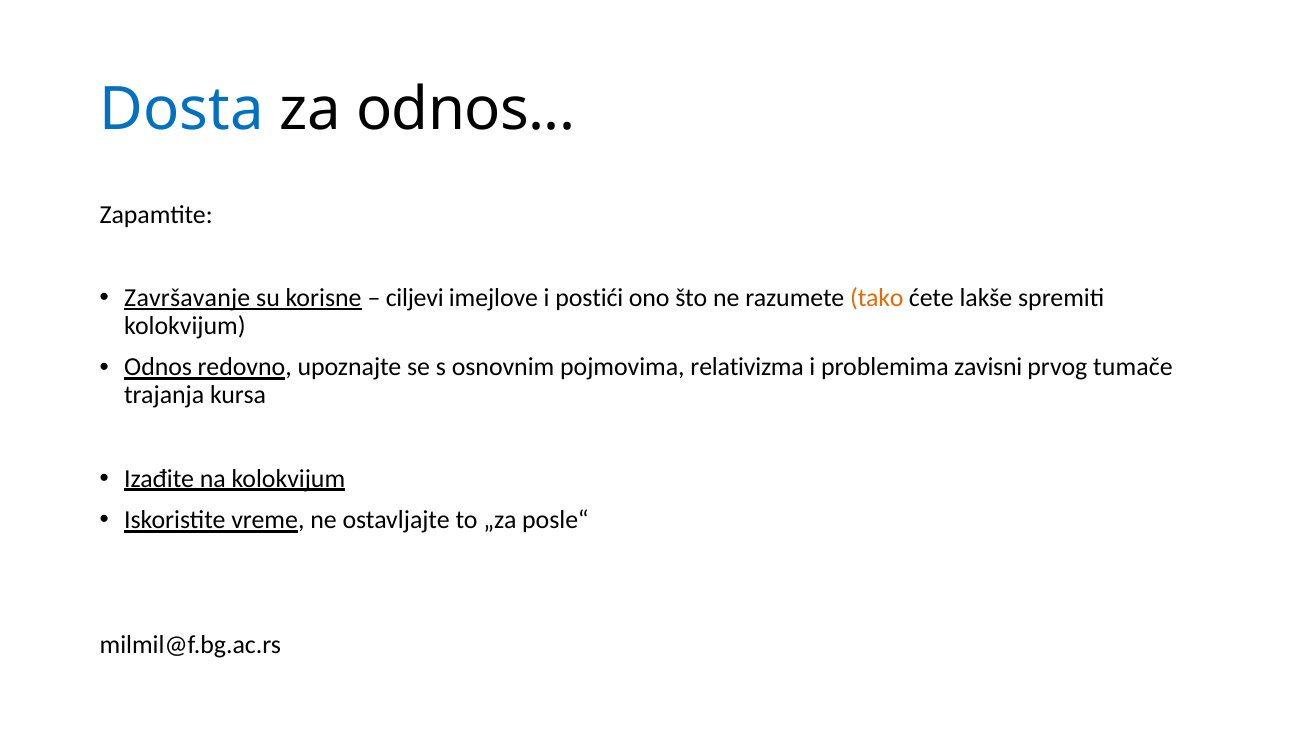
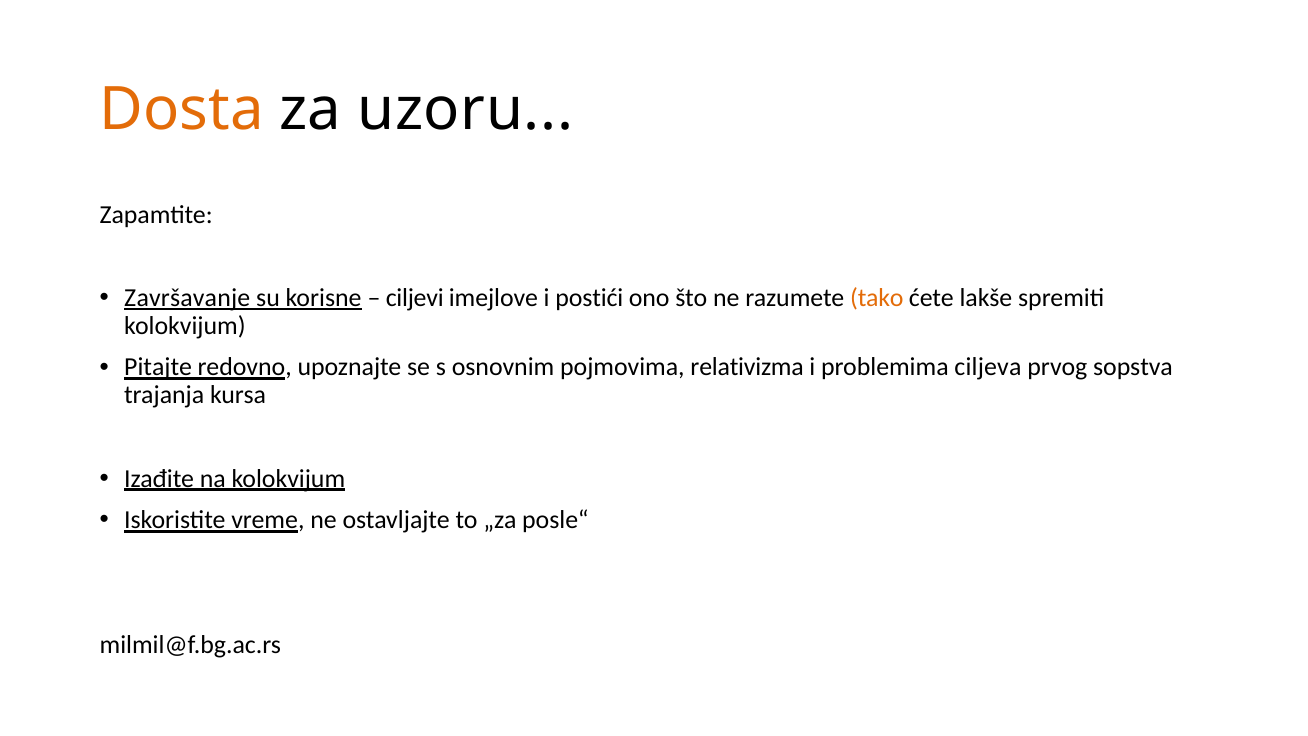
Dosta colour: blue -> orange
za odnos: odnos -> uzoru
Odnos at (158, 367): Odnos -> Pitajte
zavisni: zavisni -> ciljeva
tumače: tumače -> sopstva
